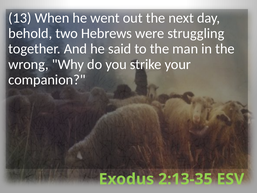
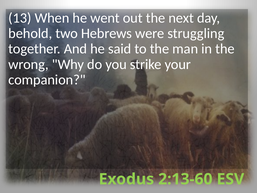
2:13-35: 2:13-35 -> 2:13-60
